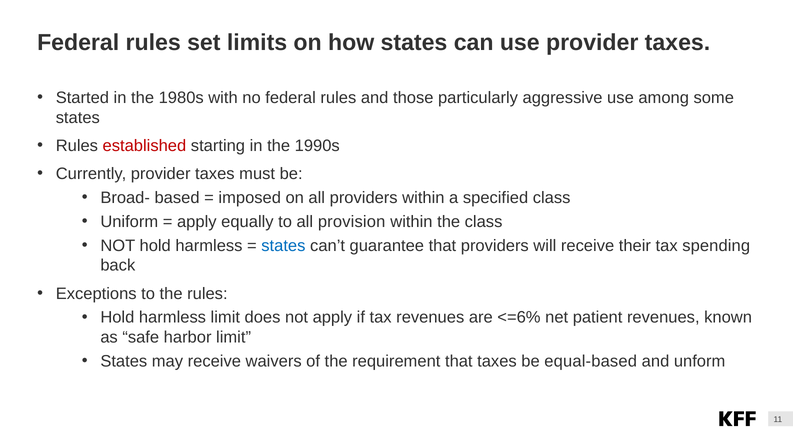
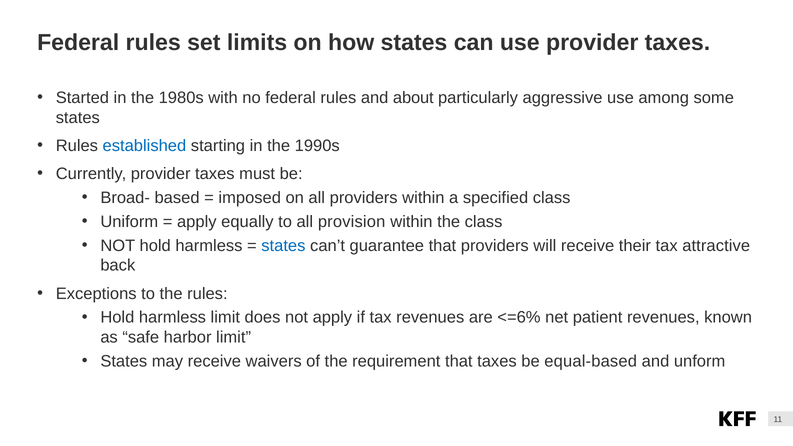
those: those -> about
established colour: red -> blue
spending: spending -> attractive
